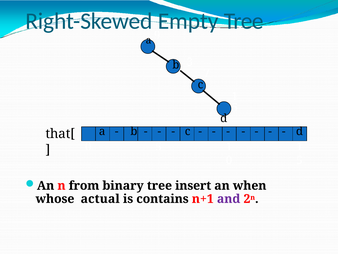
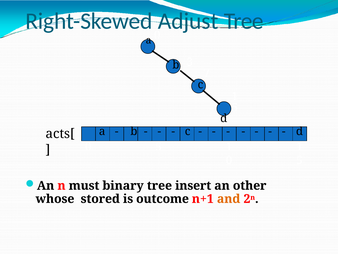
Empty: Empty -> Adjust
a 9: 9 -> 0
that[: that[ -> acts[
from: from -> must
when: when -> other
actual: actual -> stored
contains: contains -> outcome
and colour: purple -> orange
